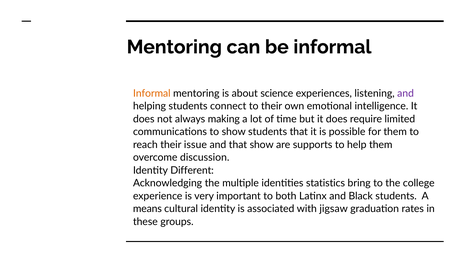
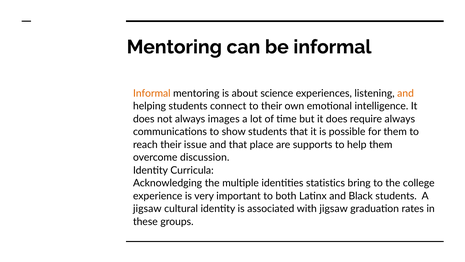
and at (406, 93) colour: purple -> orange
making: making -> images
require limited: limited -> always
that show: show -> place
Different: Different -> Curricula
means at (147, 208): means -> jigsaw
